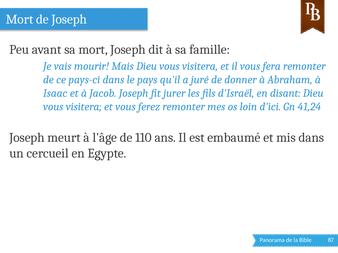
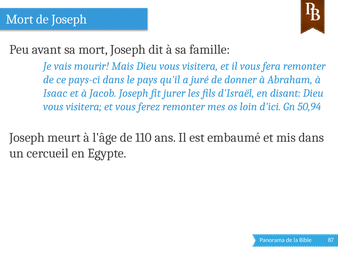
41,24: 41,24 -> 50,94
